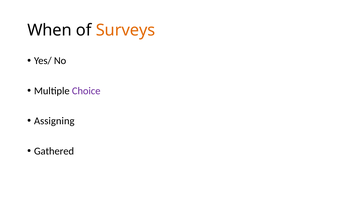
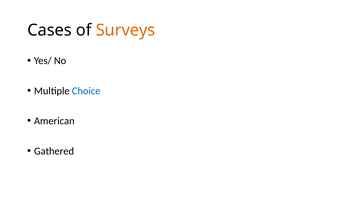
When: When -> Cases
Choice colour: purple -> blue
Assigning: Assigning -> American
